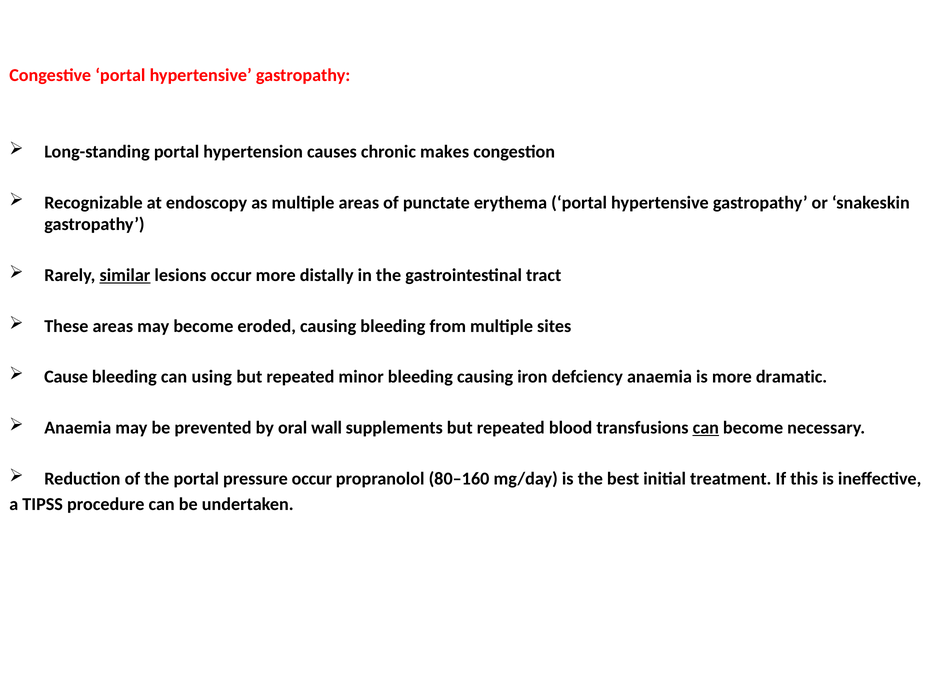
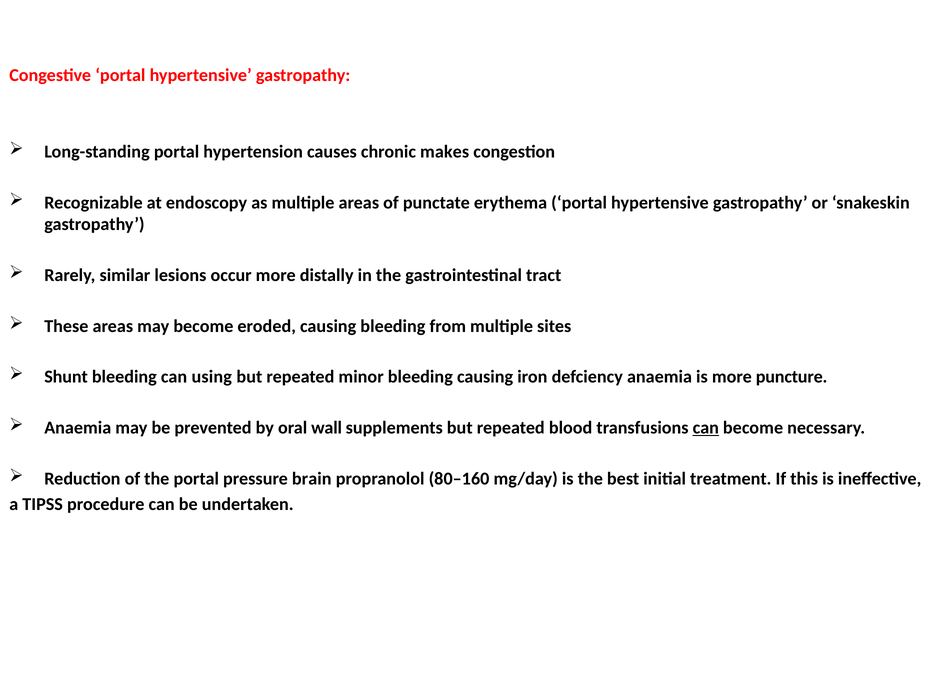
similar underline: present -> none
Cause: Cause -> Shunt
dramatic: dramatic -> puncture
pressure occur: occur -> brain
